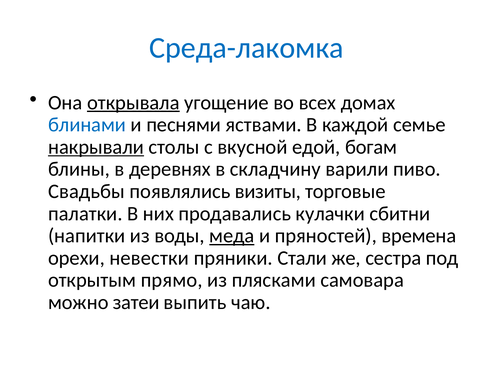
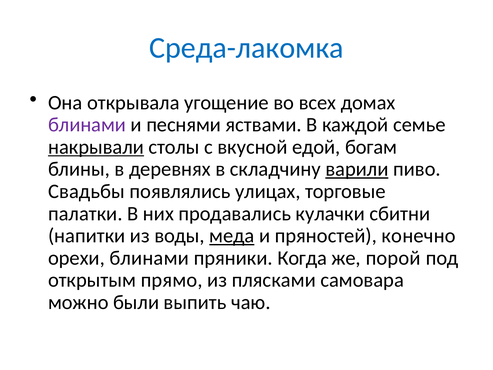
открывала underline: present -> none
блинами at (87, 125) colour: blue -> purple
варили underline: none -> present
визиты: визиты -> улицах
времена: времена -> конечно
орехи невестки: невестки -> блинами
Стали: Стали -> Когда
сестра: сестра -> порой
затеи: затеи -> были
